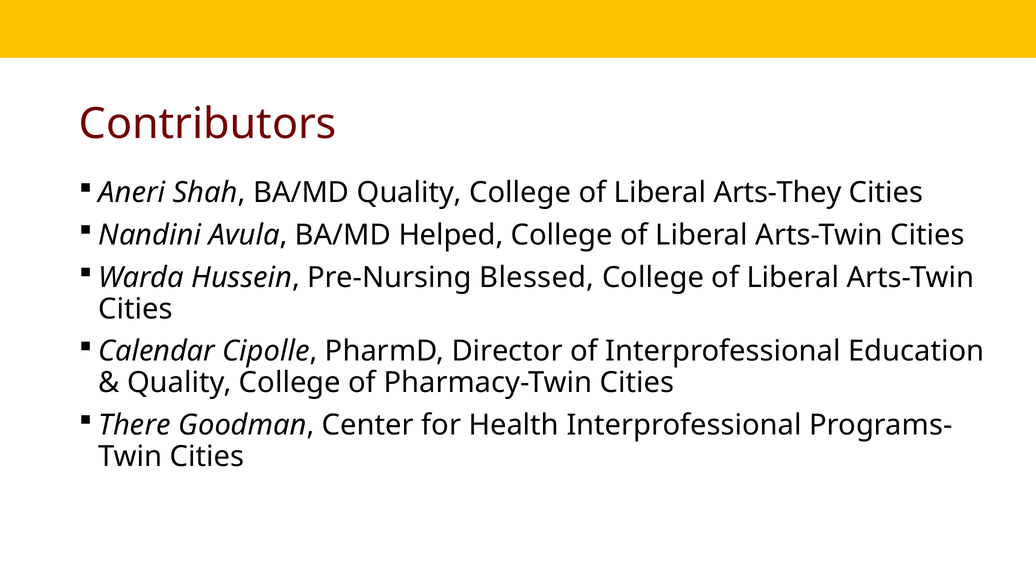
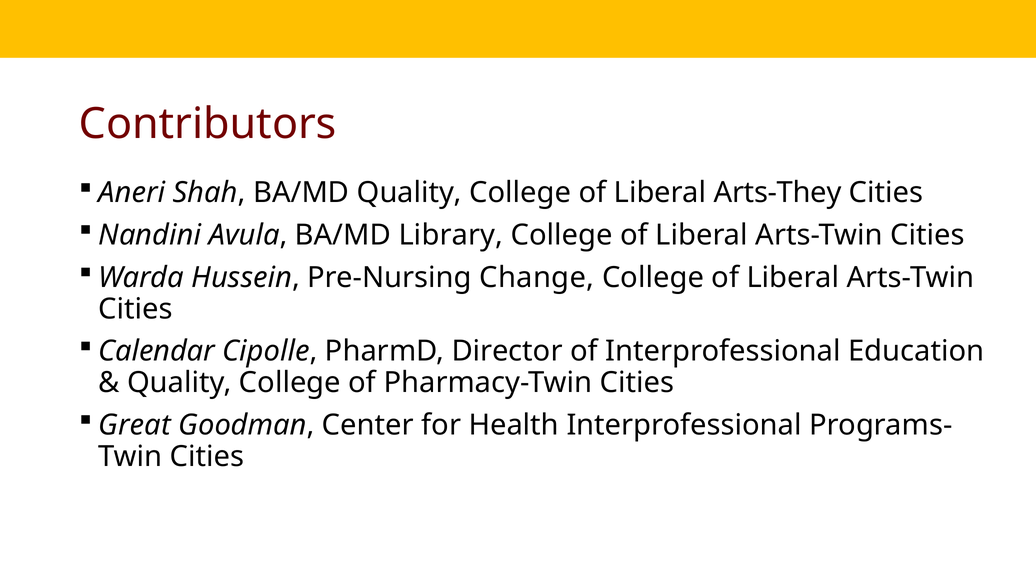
Helped: Helped -> Library
Blessed: Blessed -> Change
There: There -> Great
